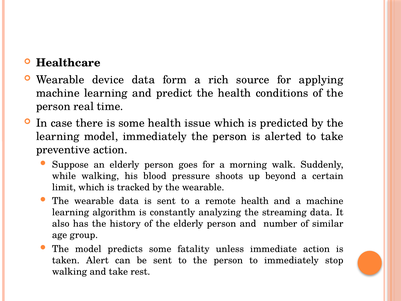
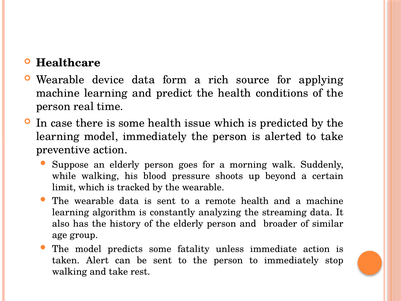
number: number -> broader
